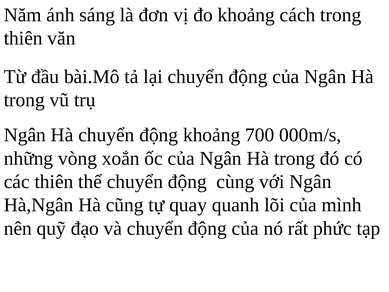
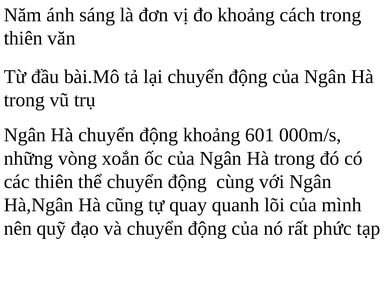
700: 700 -> 601
